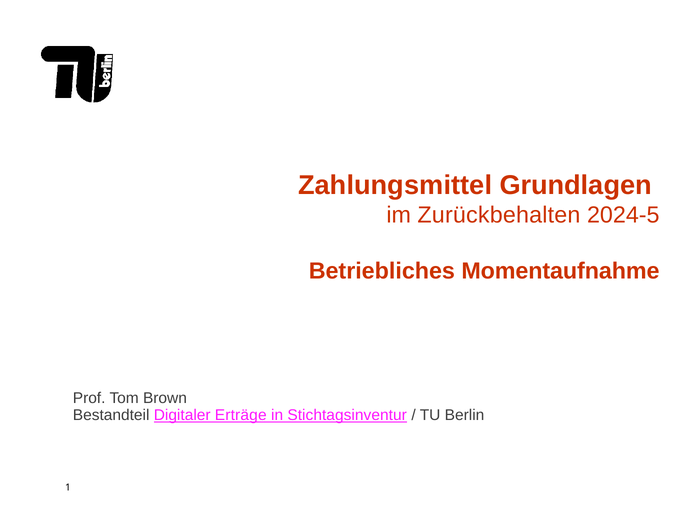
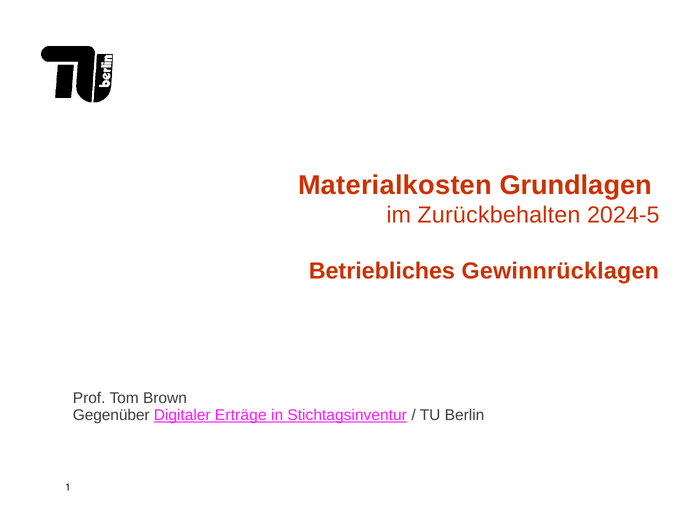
Zahlungsmittel: Zahlungsmittel -> Materialkosten
Momentaufnahme: Momentaufnahme -> Gewinnrücklagen
Bestandteil: Bestandteil -> Gegenüber
